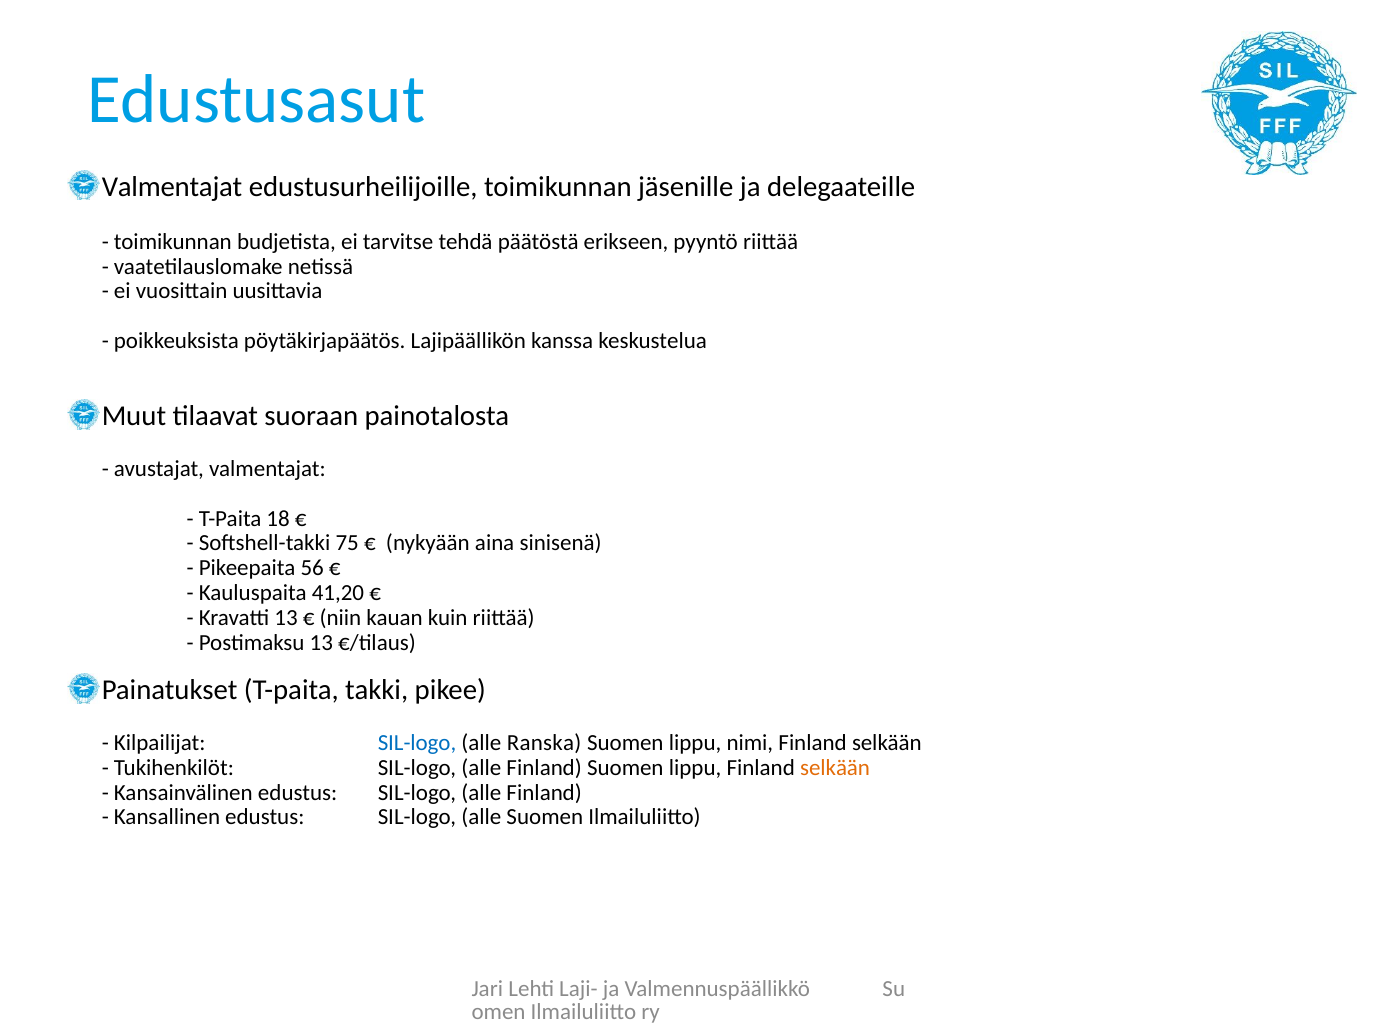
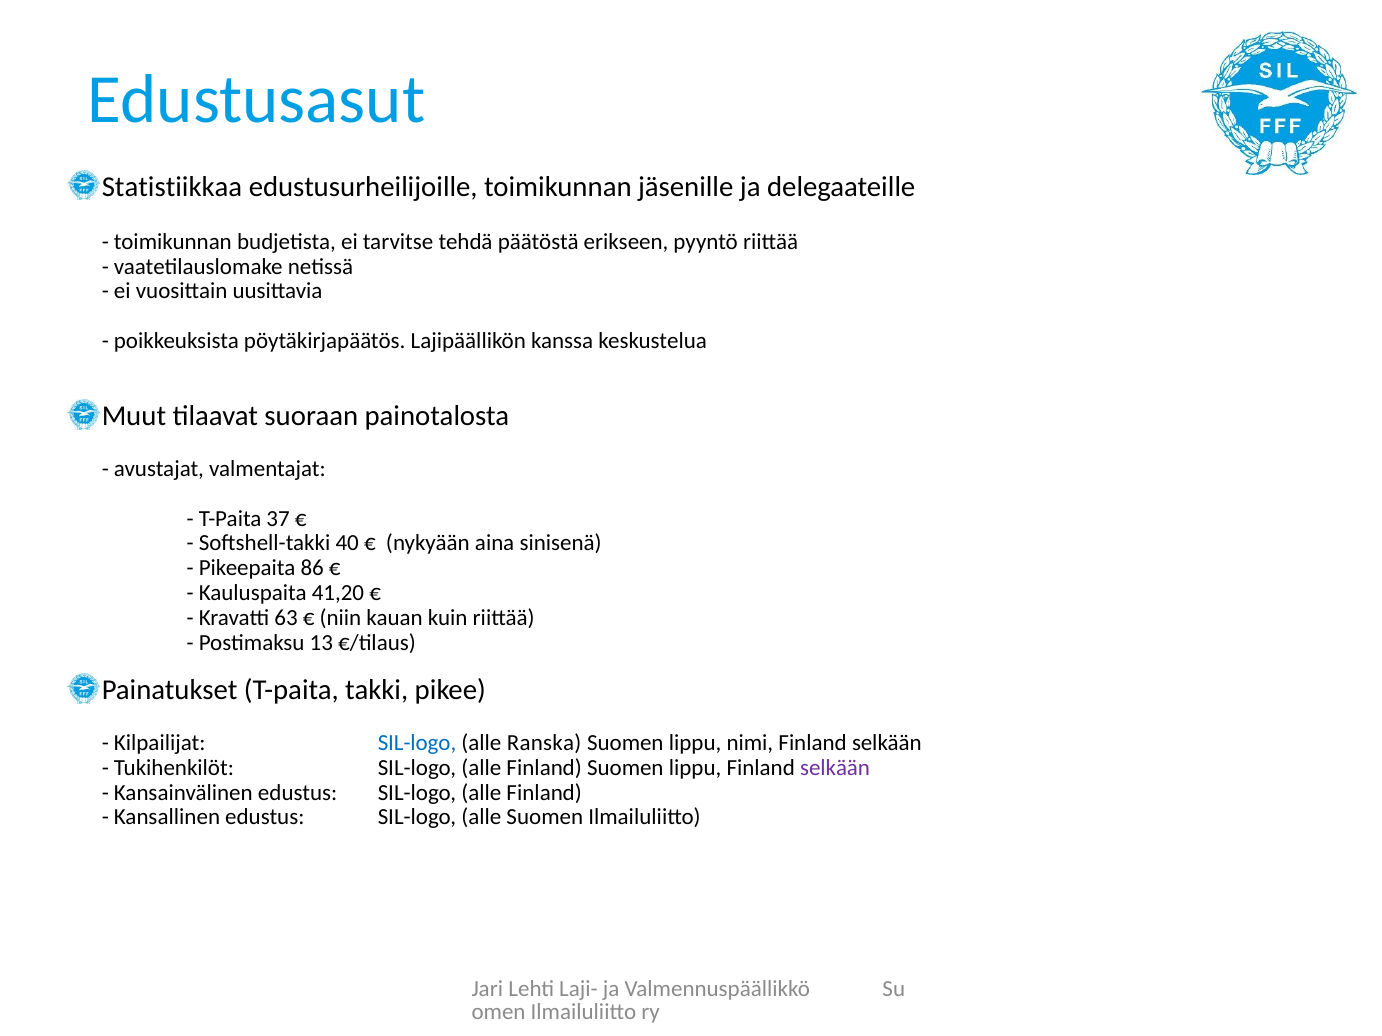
Valmentajat at (172, 187): Valmentajat -> Statistiikkaa
18: 18 -> 37
75: 75 -> 40
56: 56 -> 86
Kravatti 13: 13 -> 63
selkään at (835, 768) colour: orange -> purple
